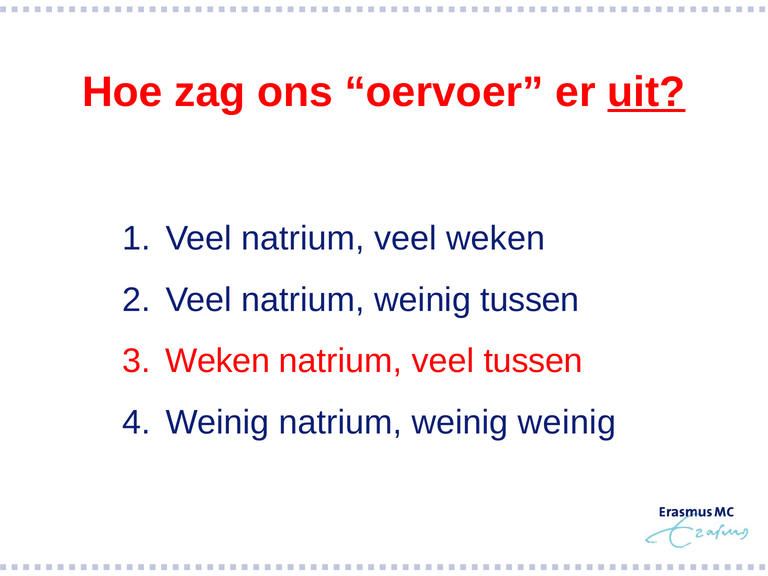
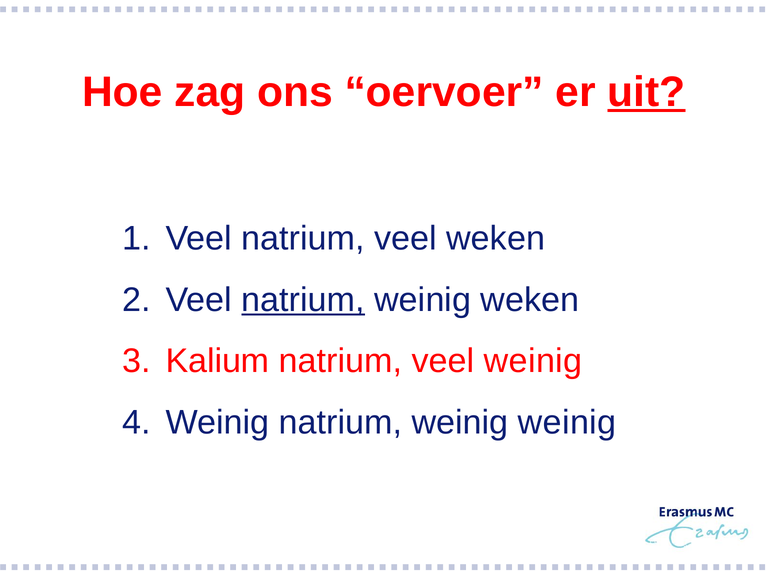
natrium at (303, 300) underline: none -> present
weinig tussen: tussen -> weken
Weken at (218, 361): Weken -> Kalium
veel tussen: tussen -> weinig
